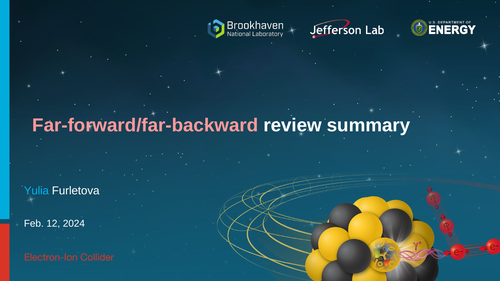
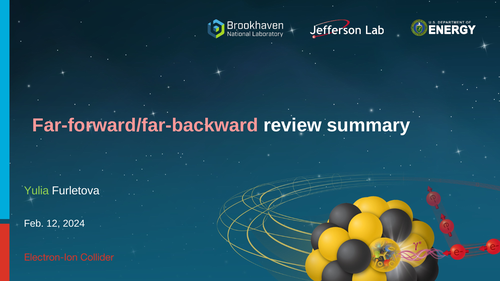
Yulia colour: light blue -> light green
